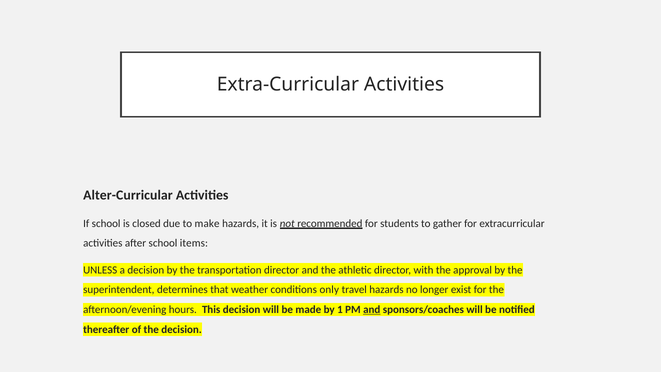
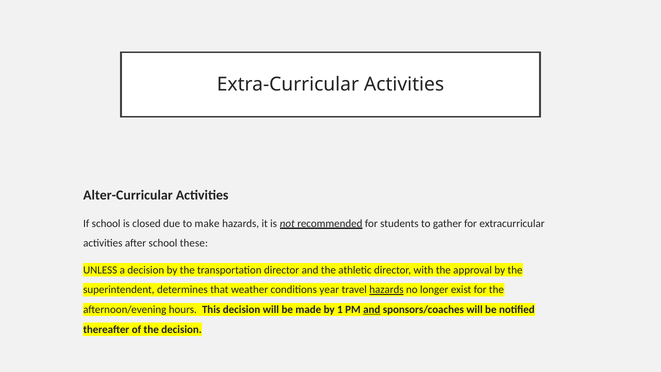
items: items -> these
only: only -> year
hazards at (386, 290) underline: none -> present
